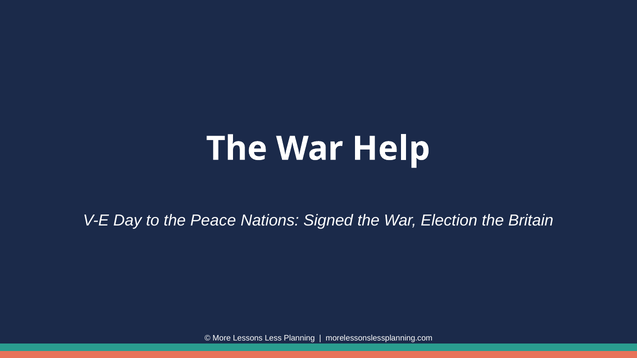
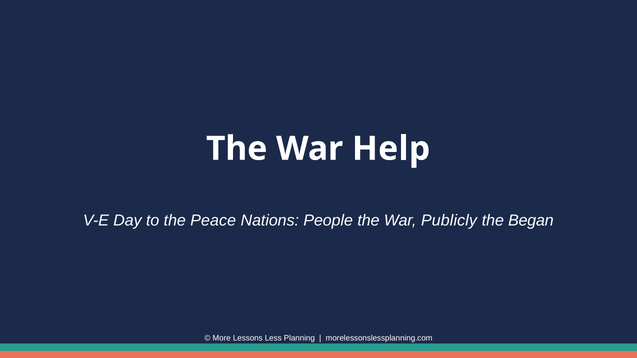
Signed: Signed -> People
Election: Election -> Publicly
Britain: Britain -> Began
